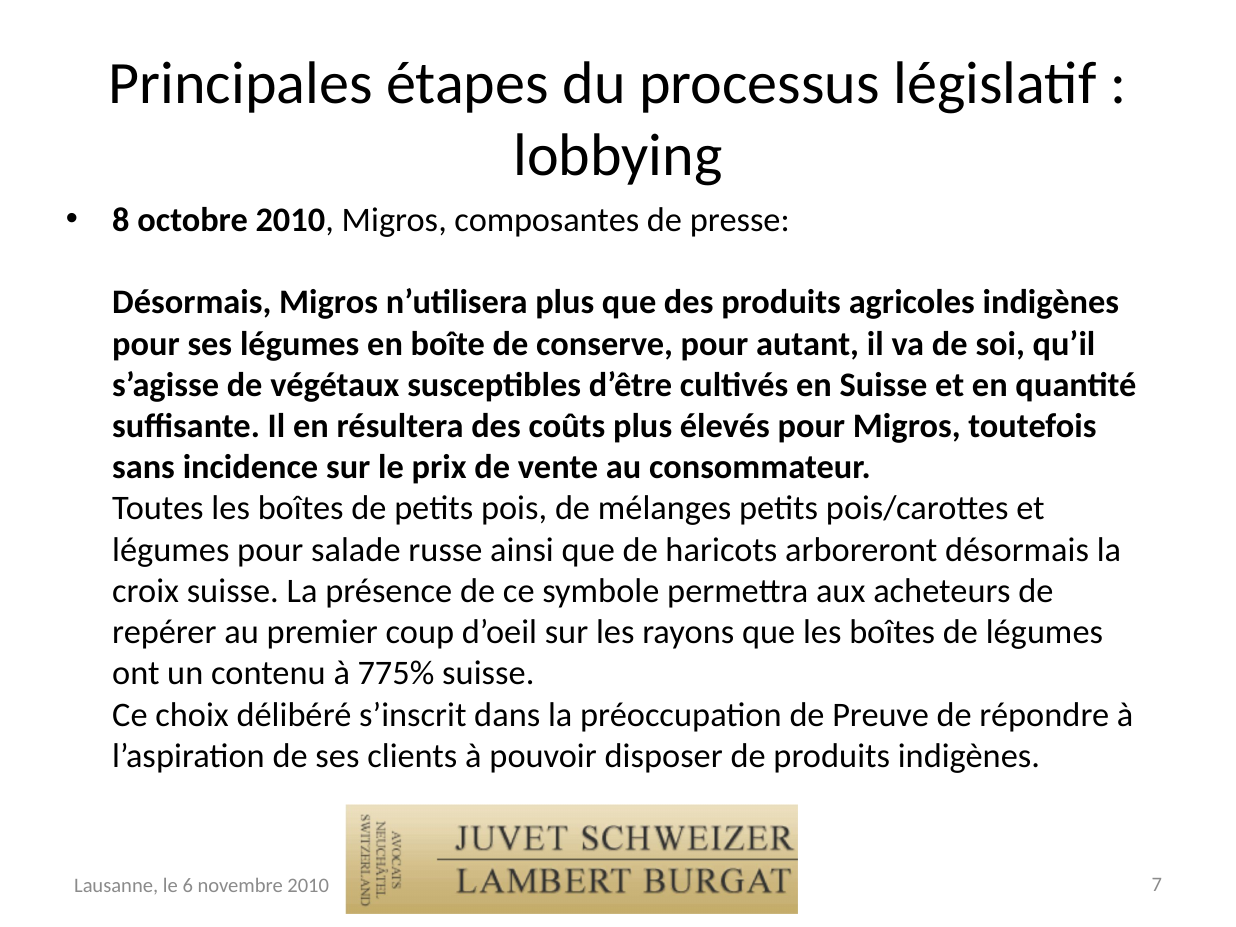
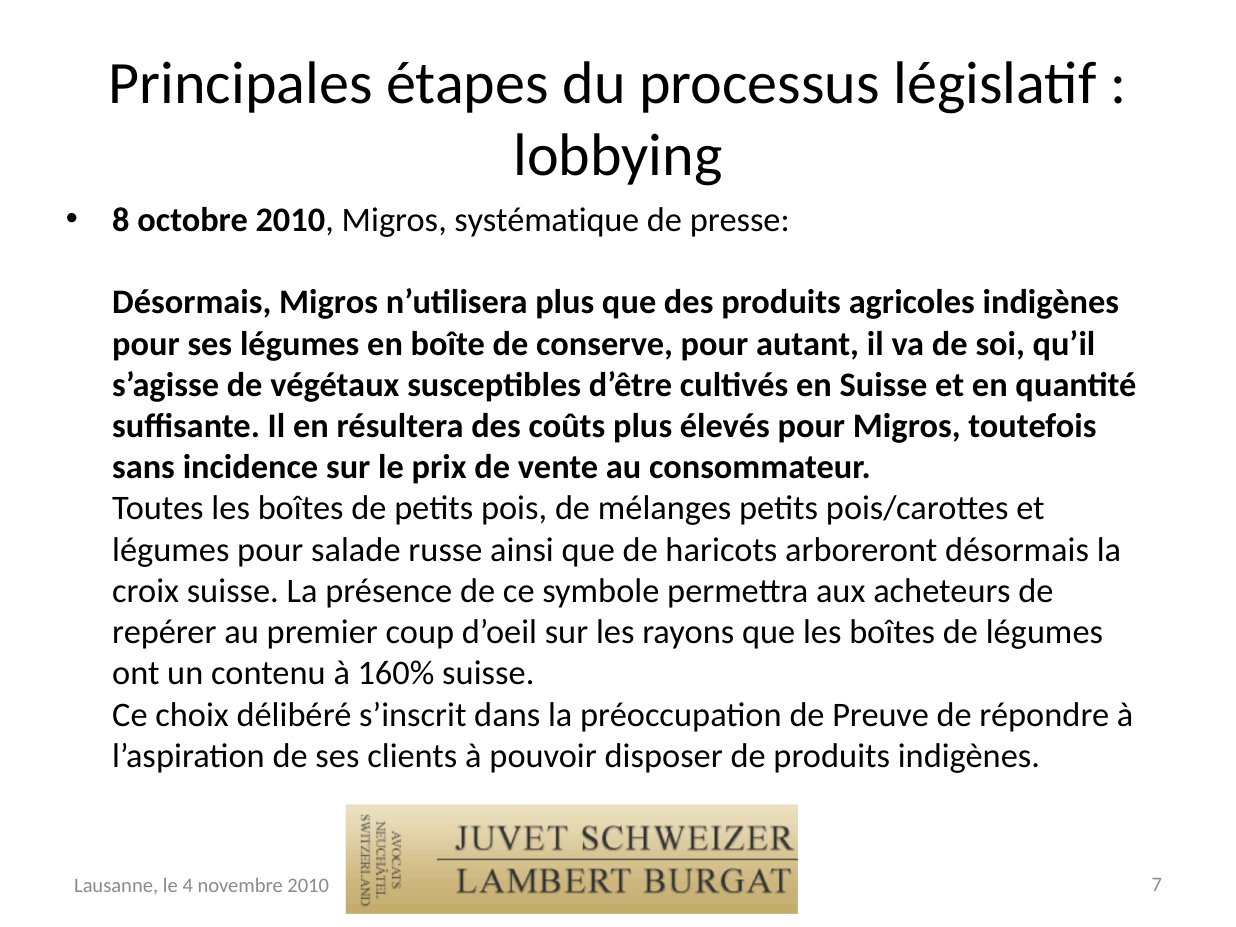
composantes: composantes -> systématique
775%: 775% -> 160%
6: 6 -> 4
